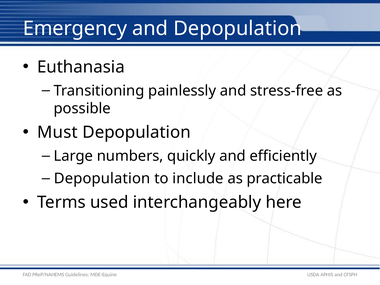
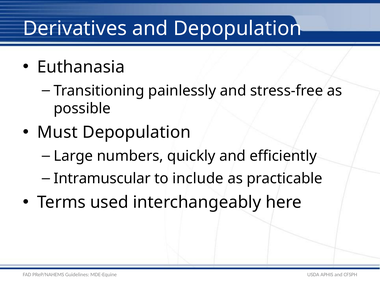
Emergency: Emergency -> Derivatives
Depopulation at (102, 178): Depopulation -> Intramuscular
